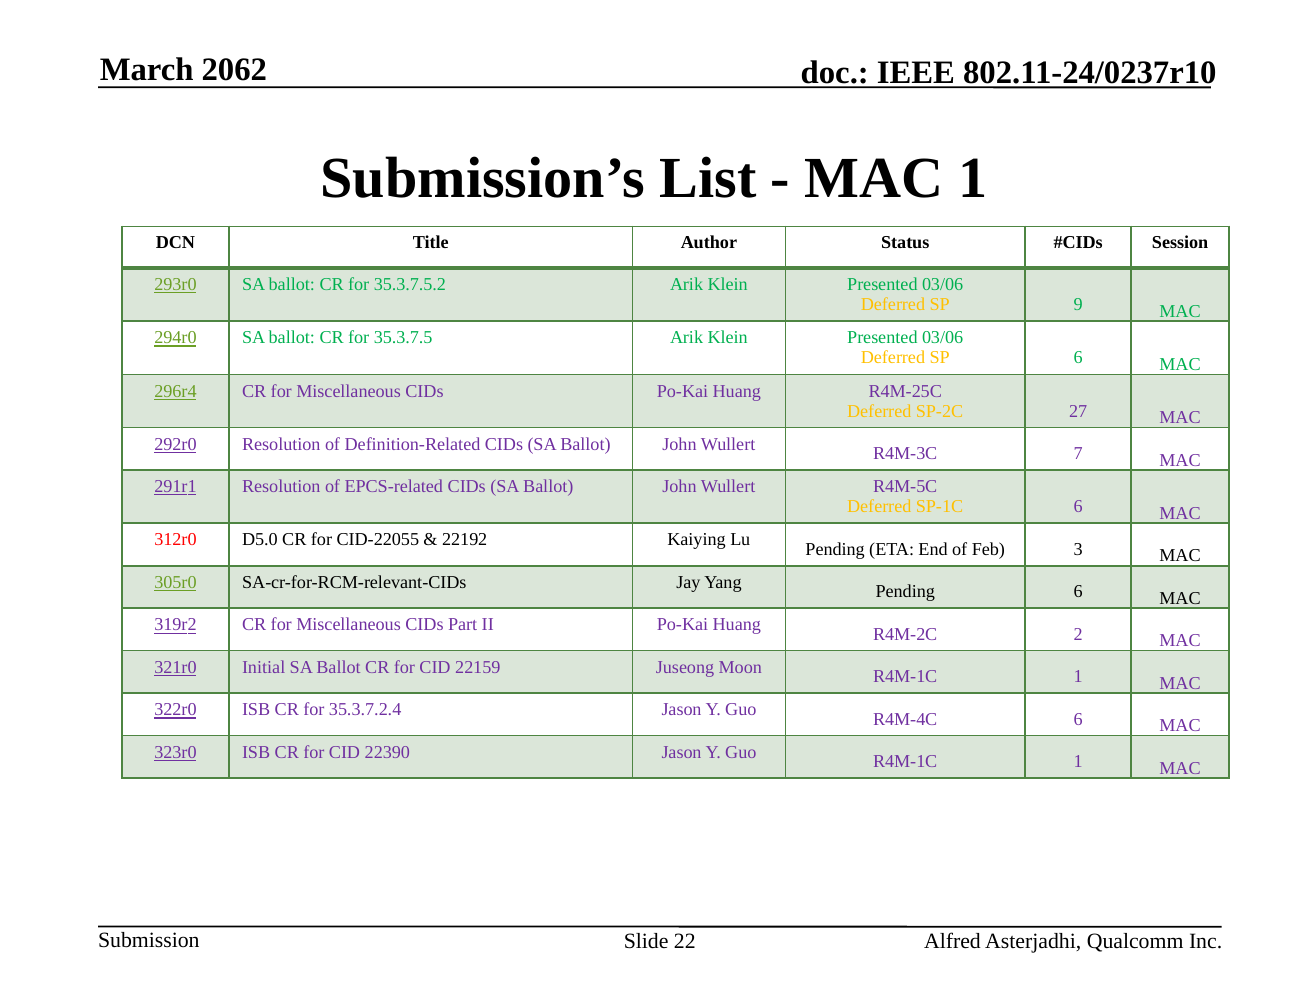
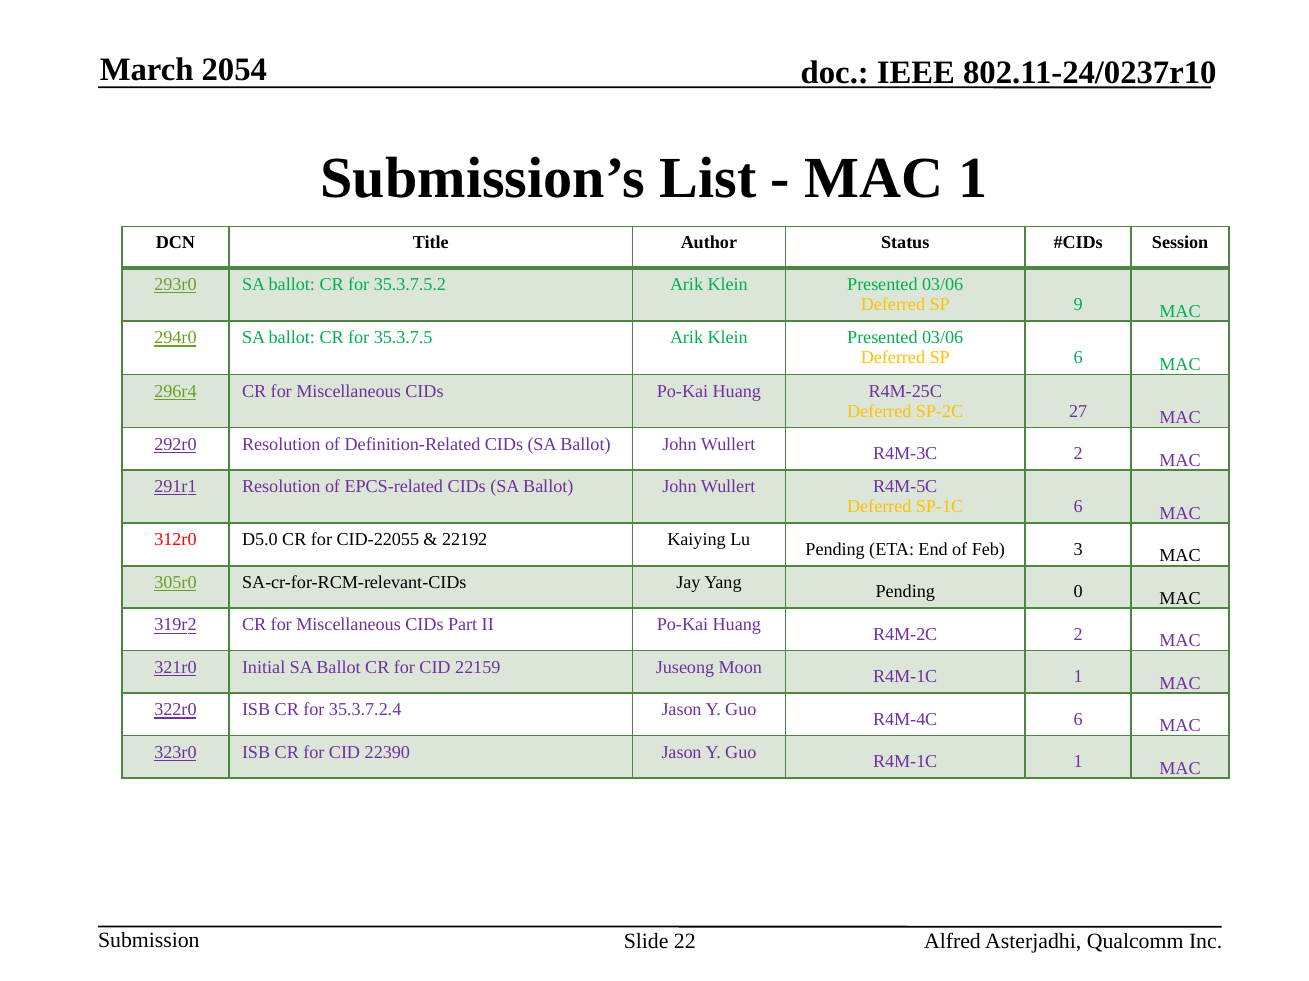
2062: 2062 -> 2054
R4M-3C 7: 7 -> 2
Pending 6: 6 -> 0
